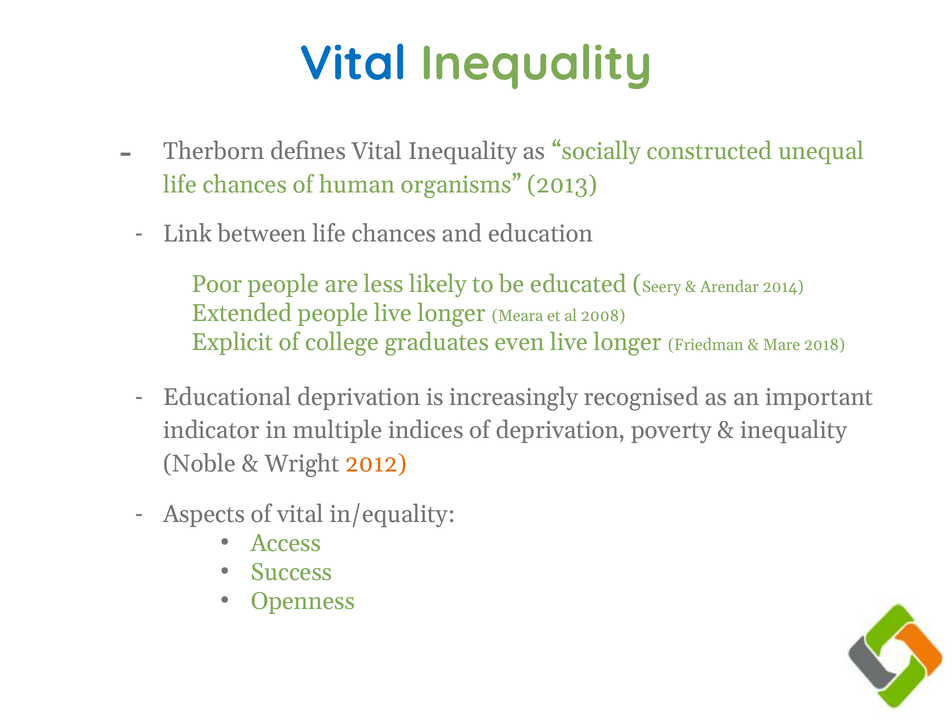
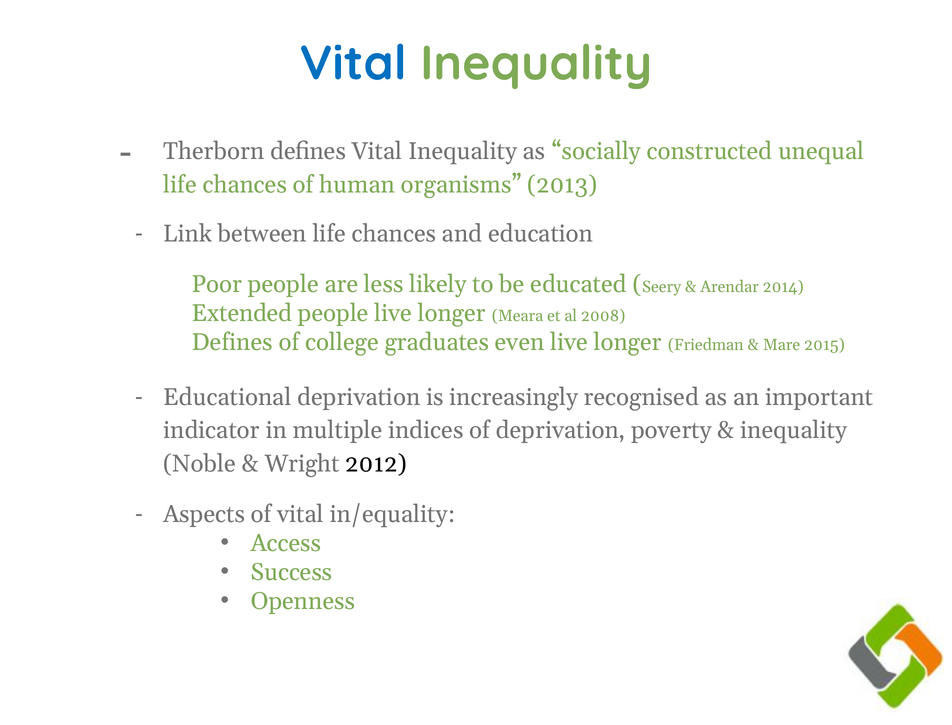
Explicit at (232, 342): Explicit -> Defines
2018: 2018 -> 2015
2012 colour: orange -> black
